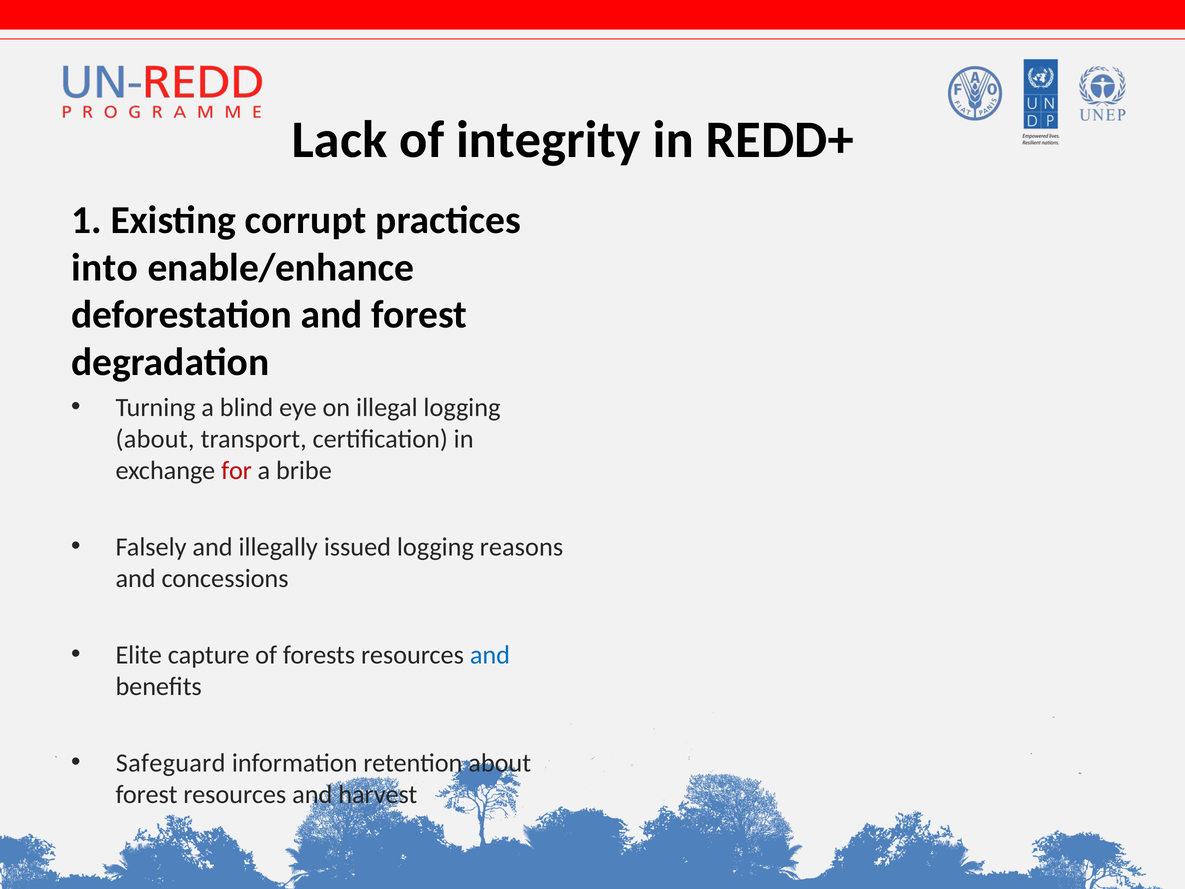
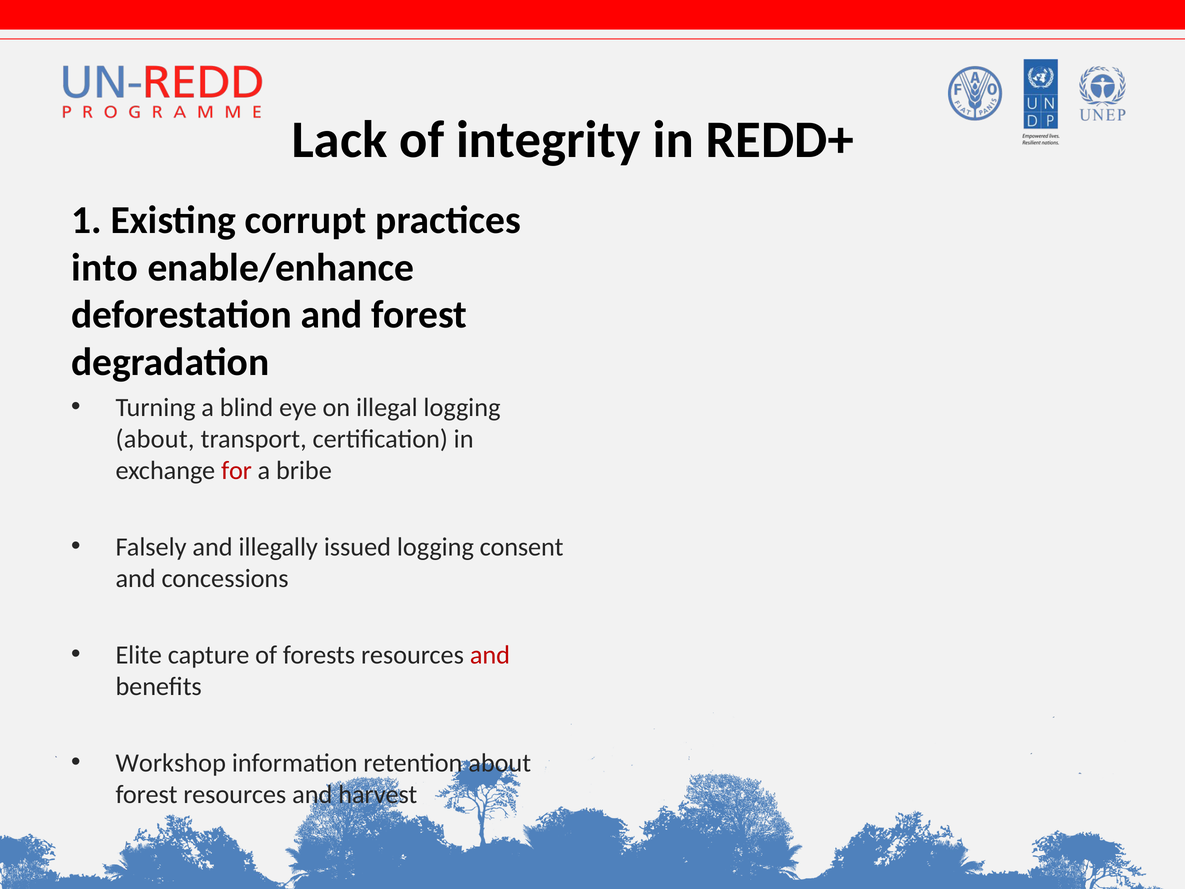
reasons: reasons -> consent
and at (490, 655) colour: blue -> red
Safeguard: Safeguard -> Workshop
